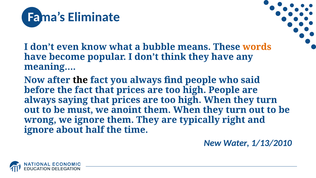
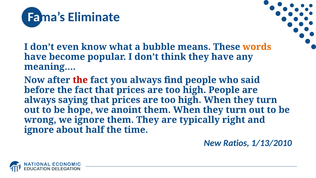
the at (80, 80) colour: black -> red
must: must -> hope
Water: Water -> Ratios
